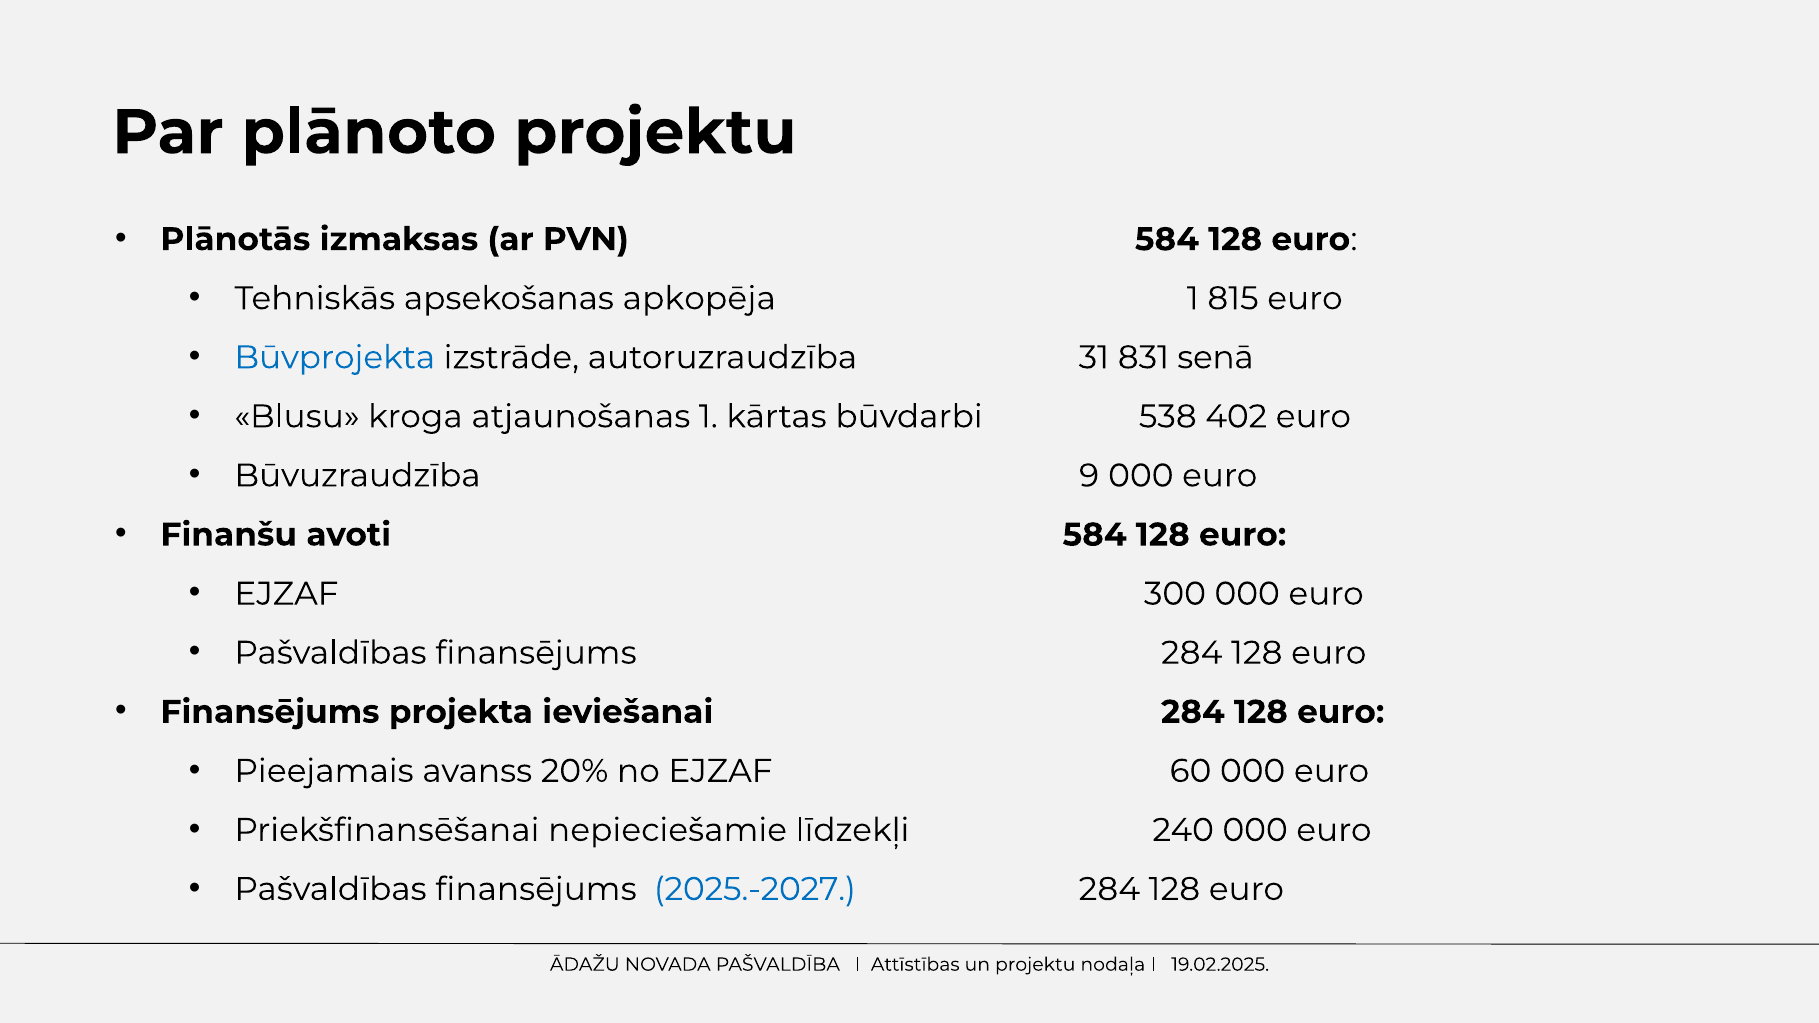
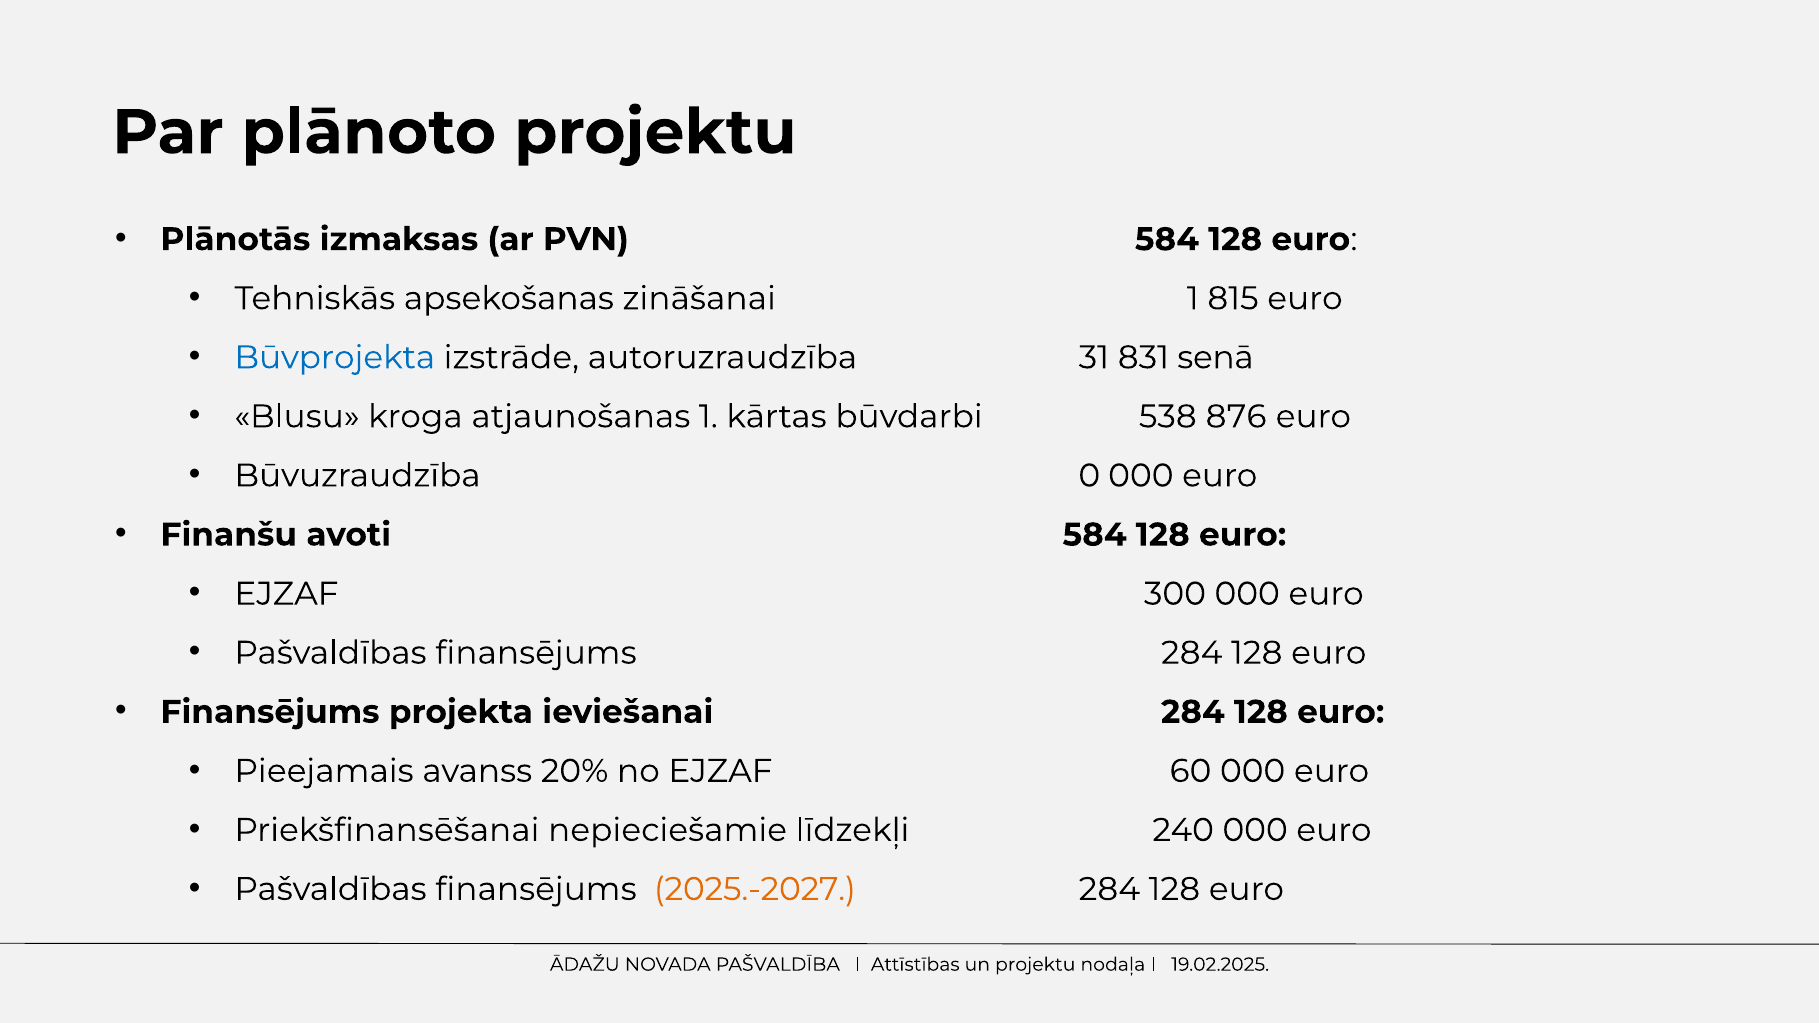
apkopēja: apkopēja -> zināšanai
402: 402 -> 876
9: 9 -> 0
2025.-2027 colour: blue -> orange
